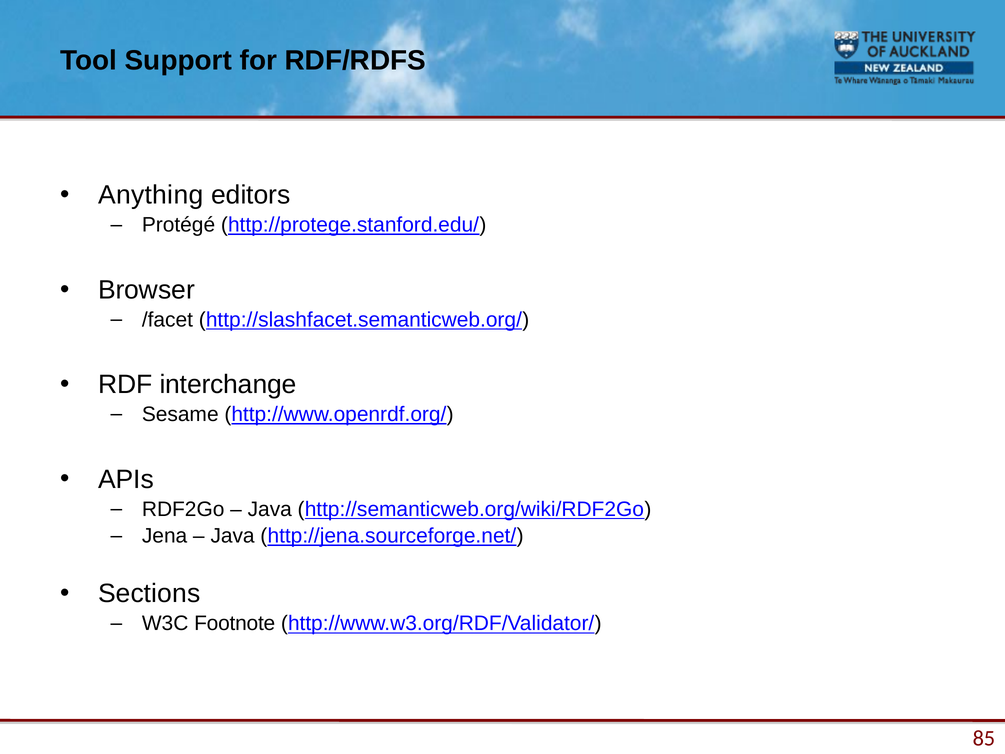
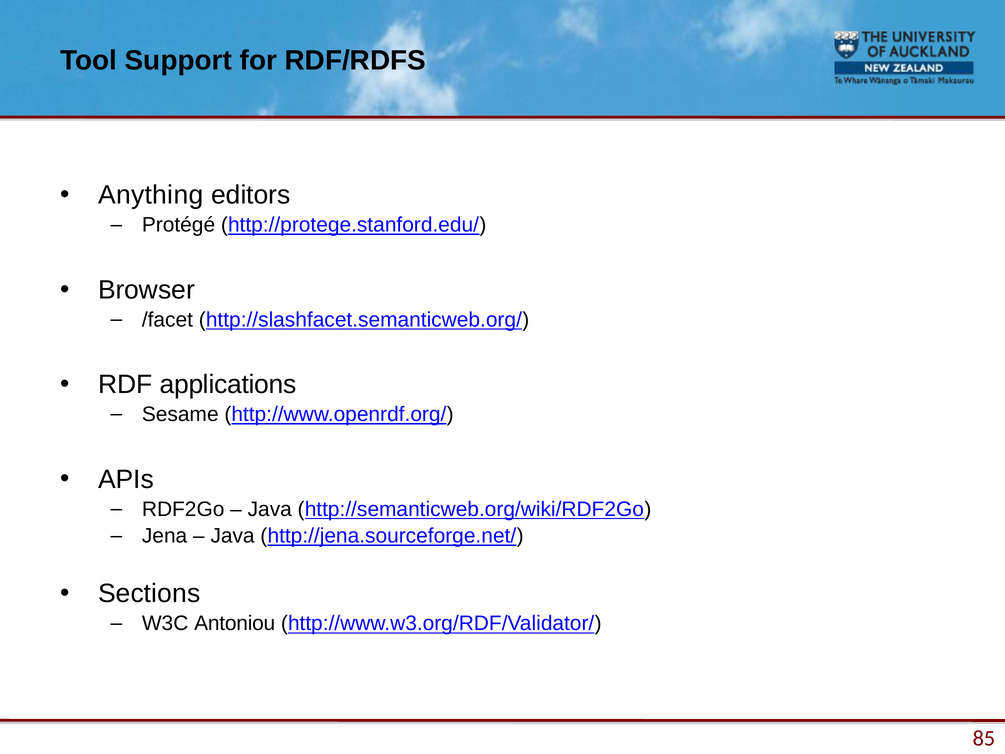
interchange: interchange -> applications
Footnote: Footnote -> Antoniou
